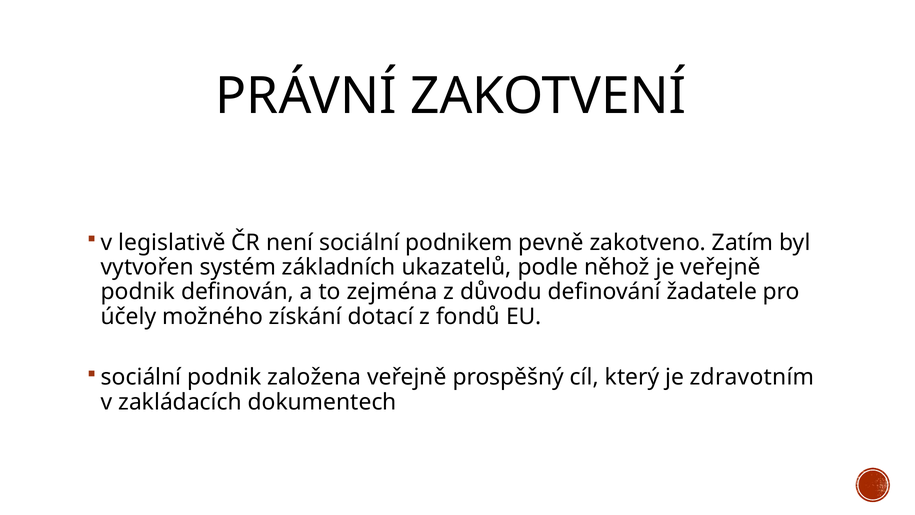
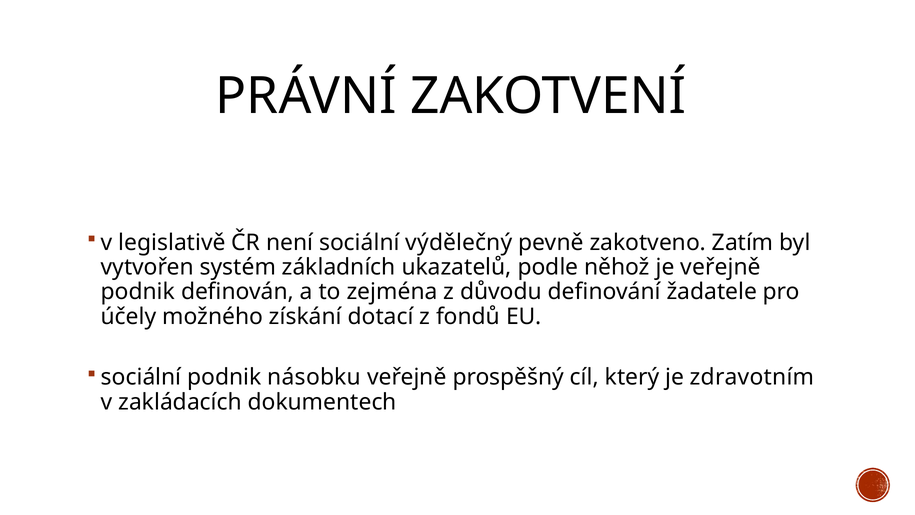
podnikem: podnikem -> výdělečný
založena: založena -> násobku
